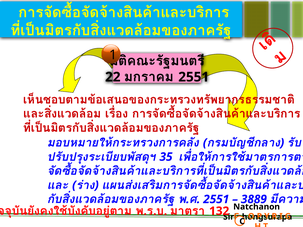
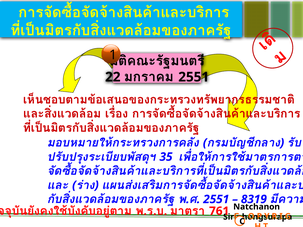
3889: 3889 -> 8319
132: 132 -> 761
